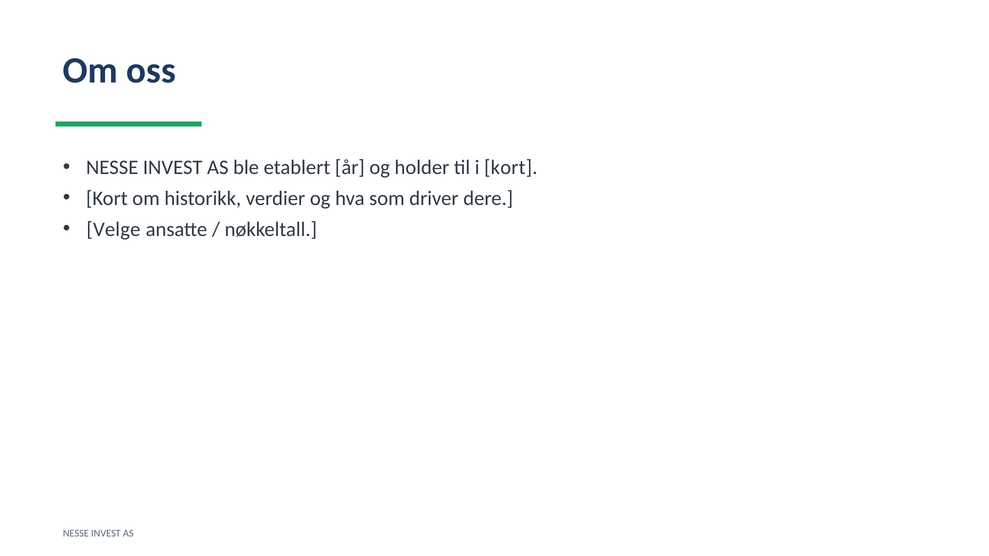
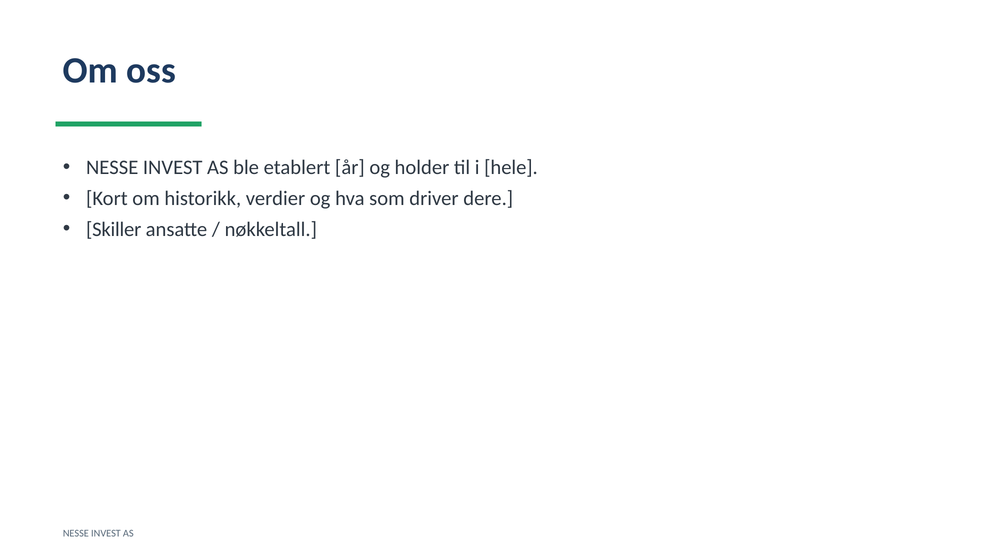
i kort: kort -> hele
Velge: Velge -> Skiller
